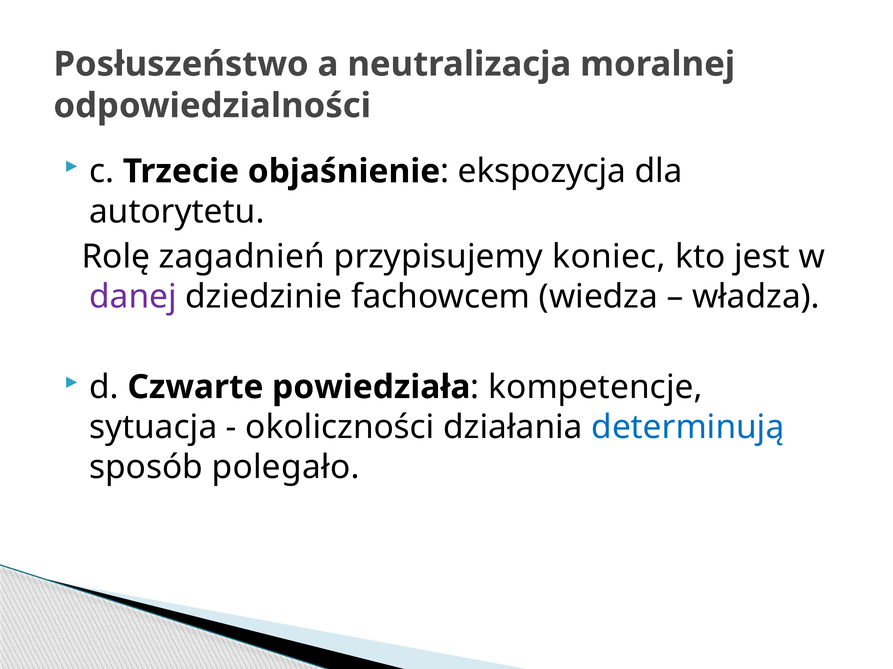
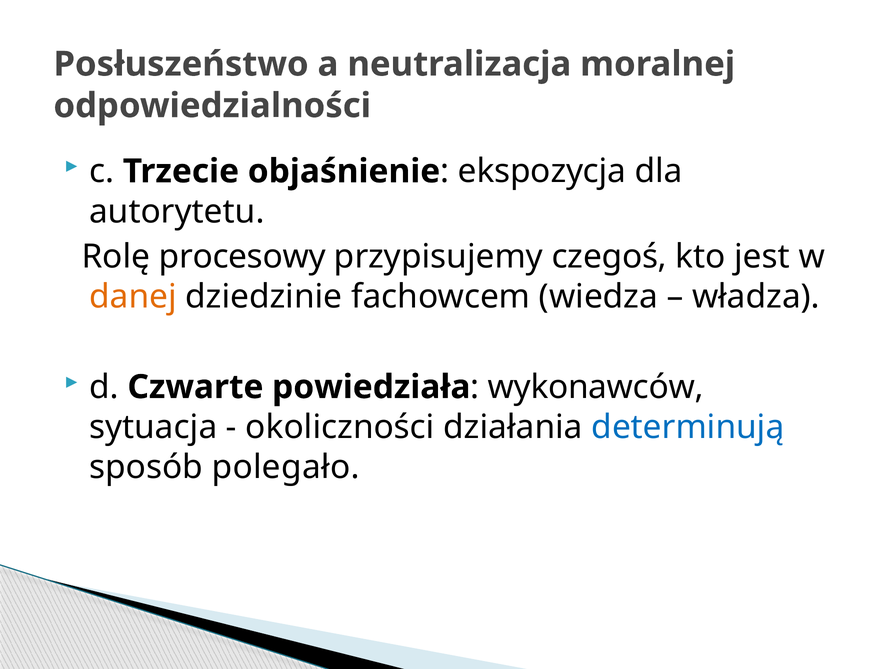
zagadnień: zagadnień -> procesowy
koniec: koniec -> czegoś
danej colour: purple -> orange
kompetencje: kompetencje -> wykonawców
